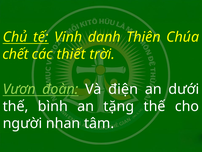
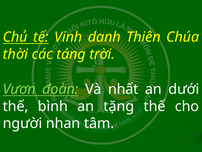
chết: chết -> thời
thiết: thiết -> táng
điện: điện -> nhất
